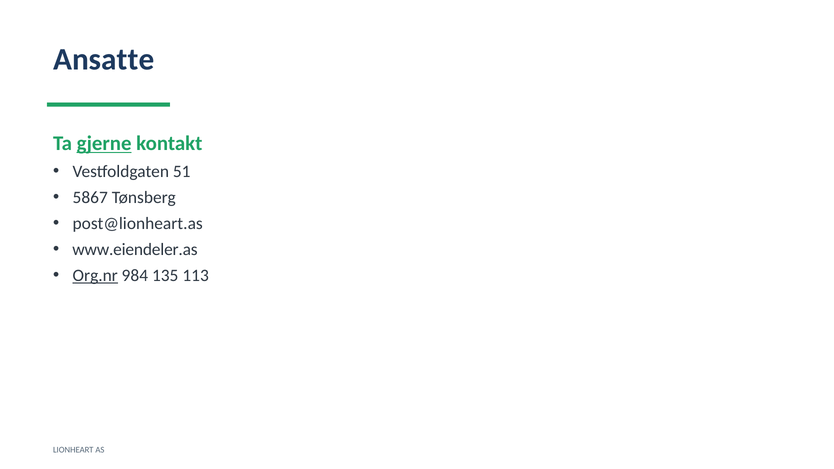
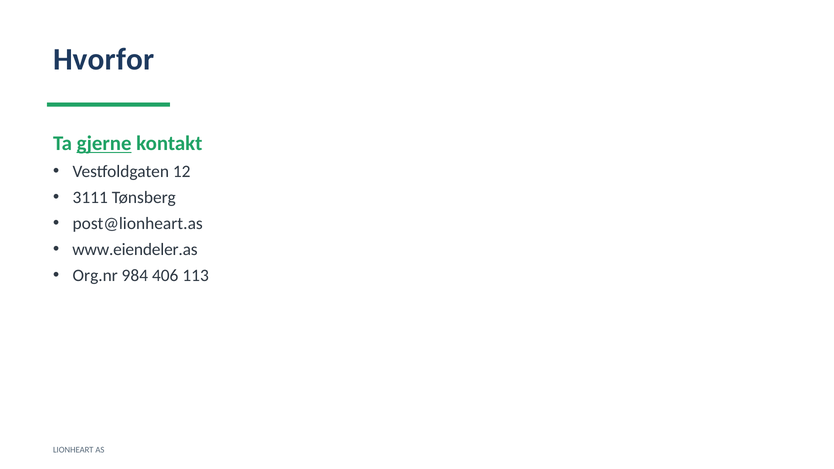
Ansatte: Ansatte -> Hvorfor
51: 51 -> 12
5867: 5867 -> 3111
Org.nr underline: present -> none
135: 135 -> 406
